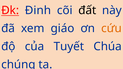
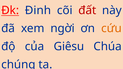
đất colour: black -> red
giáo: giáo -> ngời
Tuyết: Tuyết -> Giêsu
